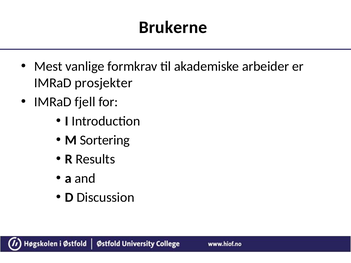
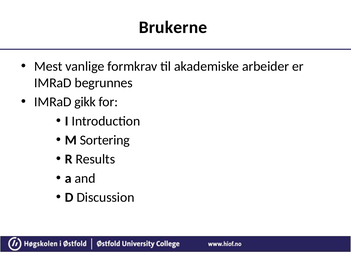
prosjekter: prosjekter -> begrunnes
fjell: fjell -> gikk
